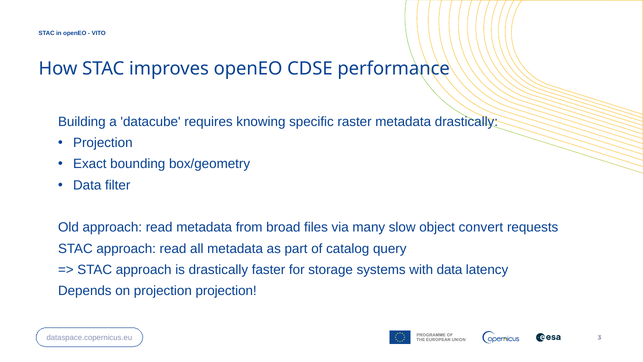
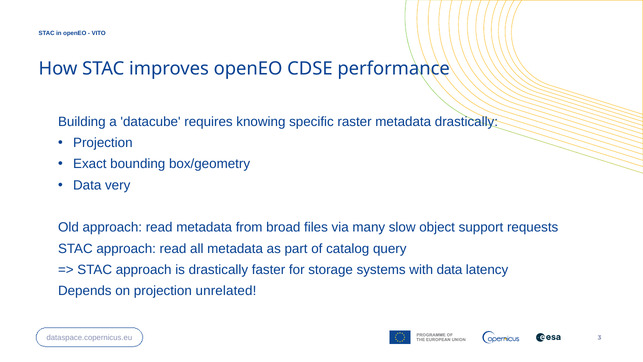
filter: filter -> very
convert: convert -> support
projection projection: projection -> unrelated
